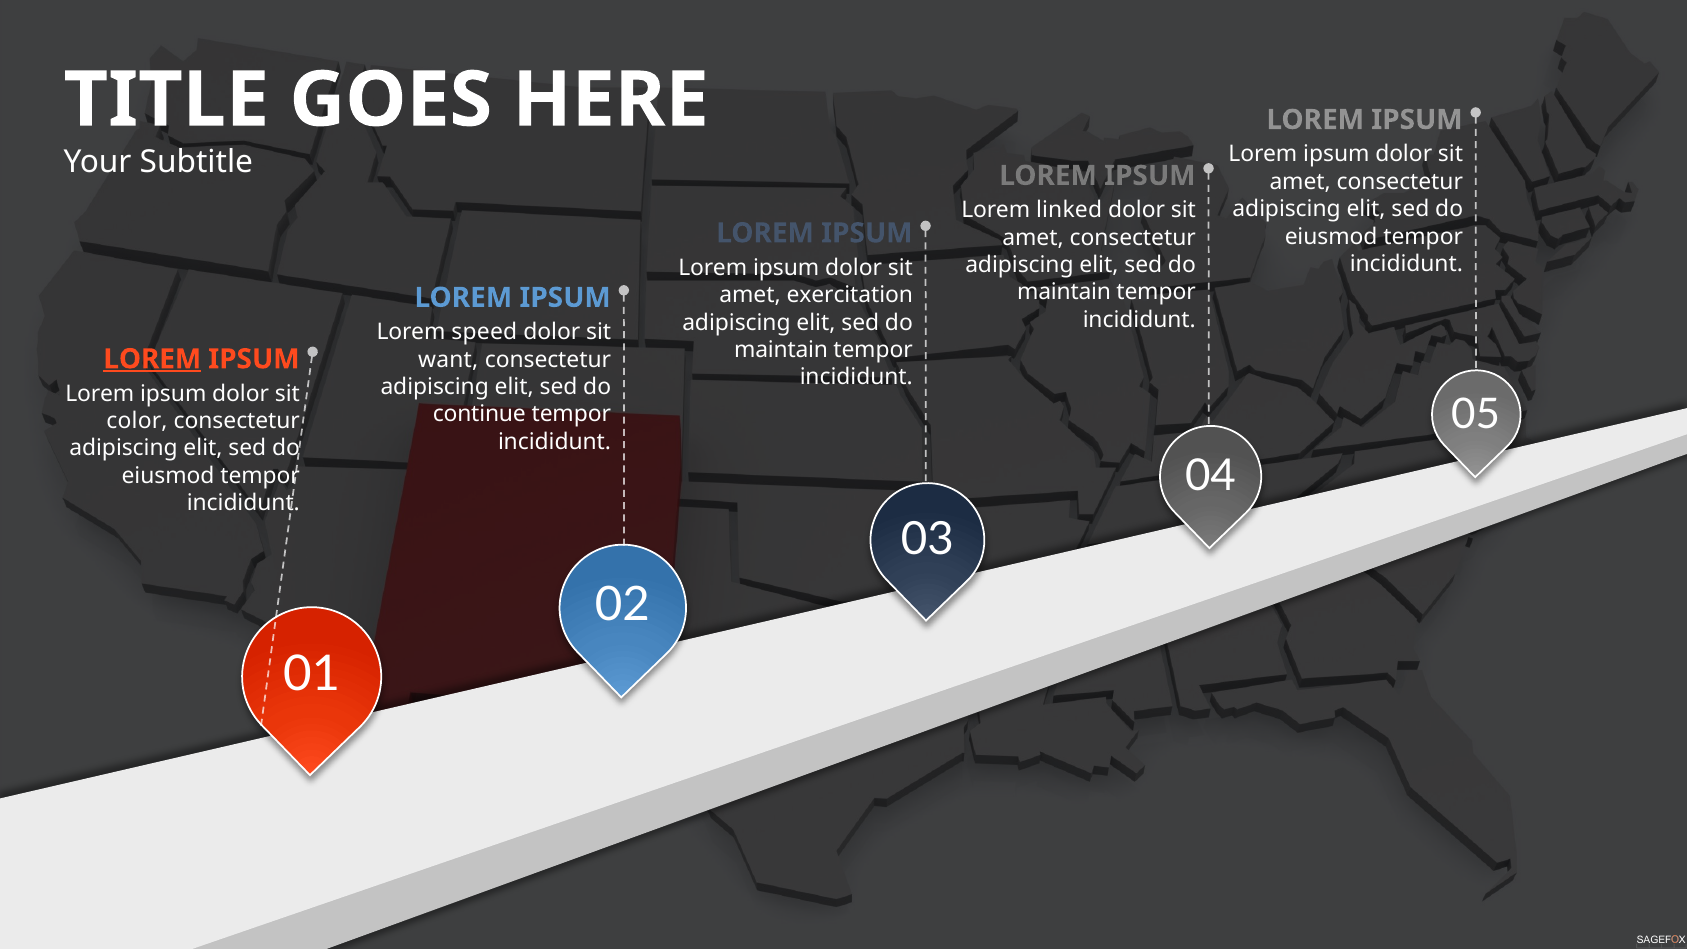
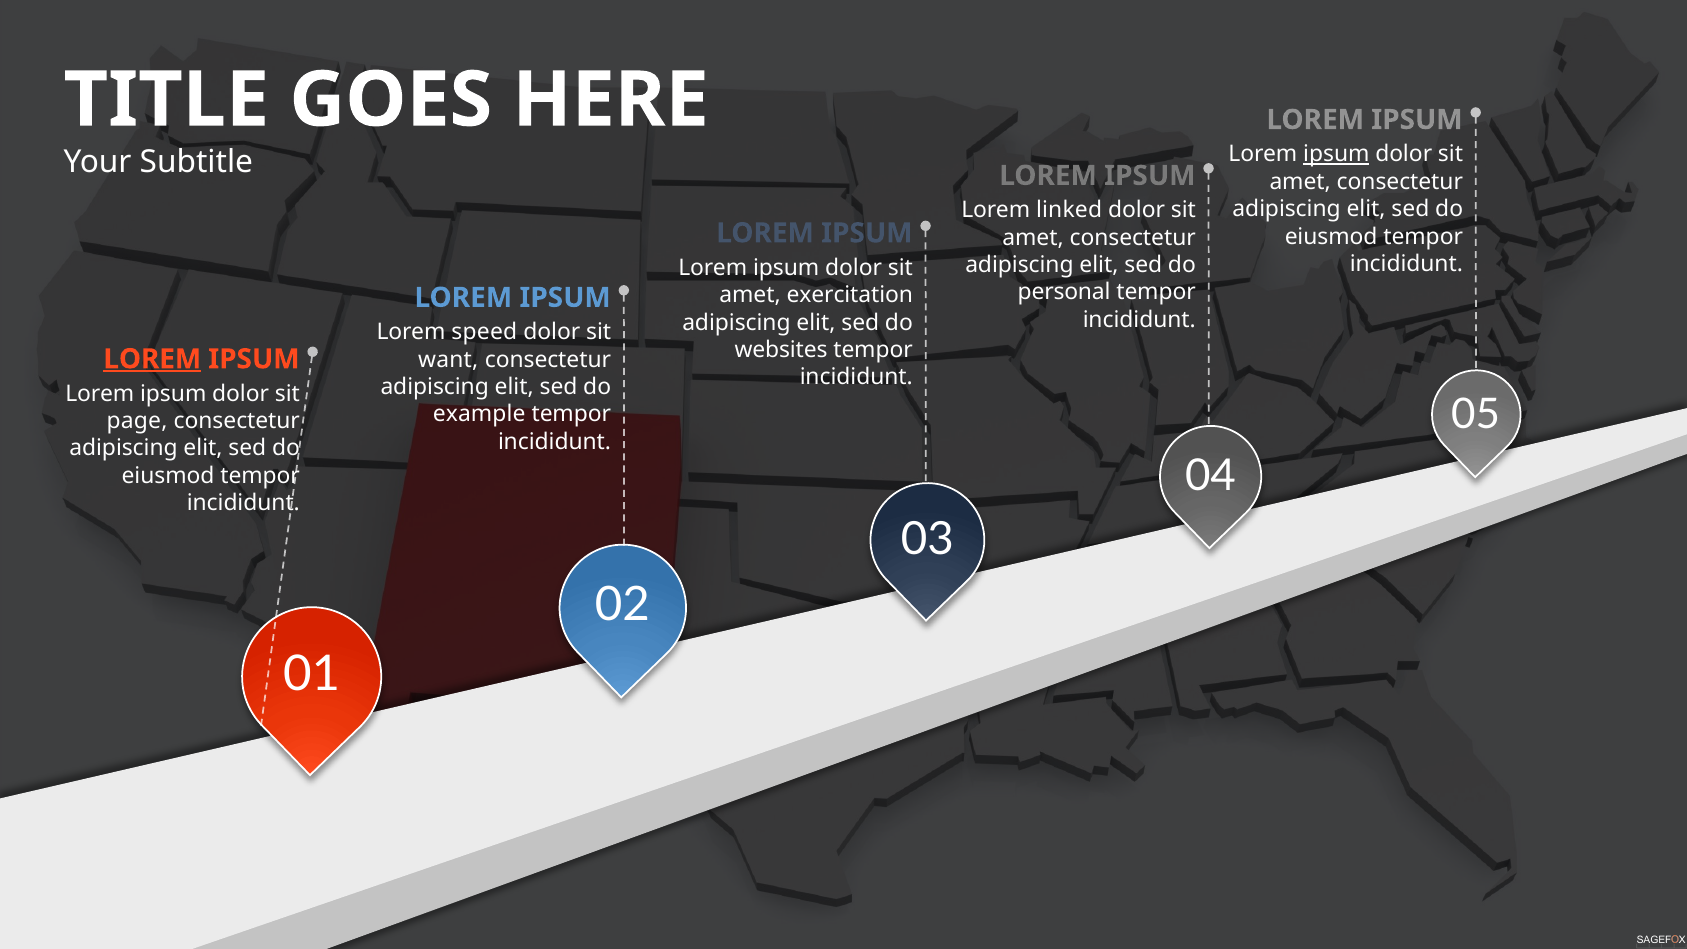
ipsum at (1336, 154) underline: none -> present
maintain at (1064, 292): maintain -> personal
maintain at (781, 350): maintain -> websites
continue: continue -> example
color: color -> page
